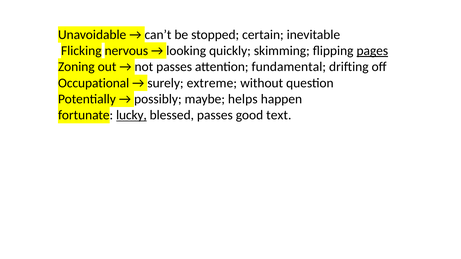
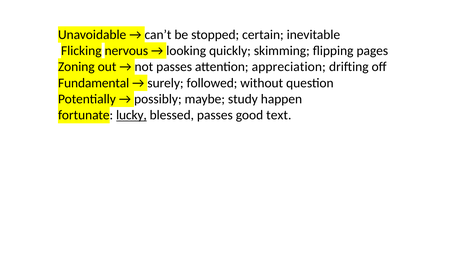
pages underline: present -> none
fundamental: fundamental -> appreciation
Occupational: Occupational -> Fundamental
extreme: extreme -> followed
helps: helps -> study
